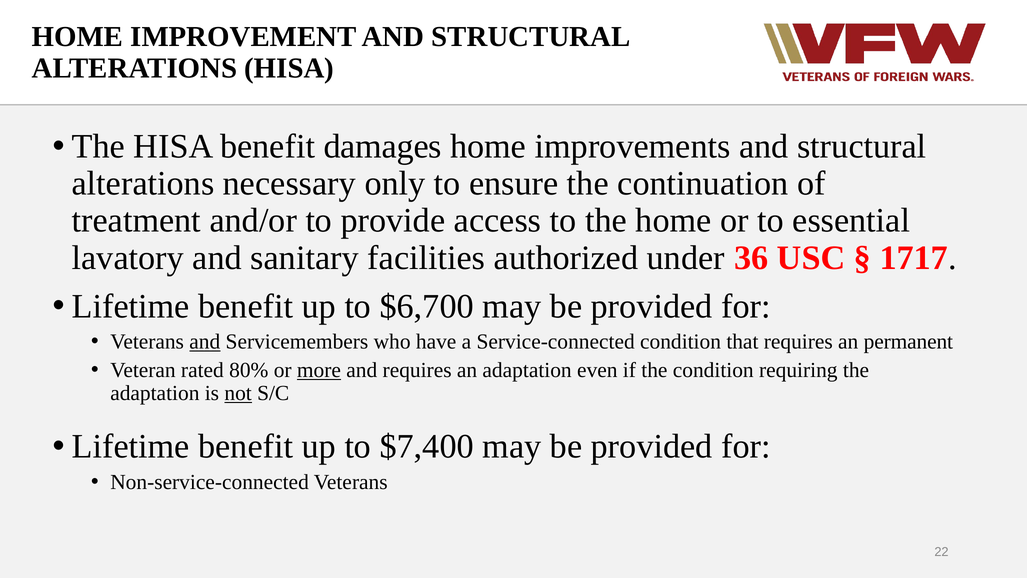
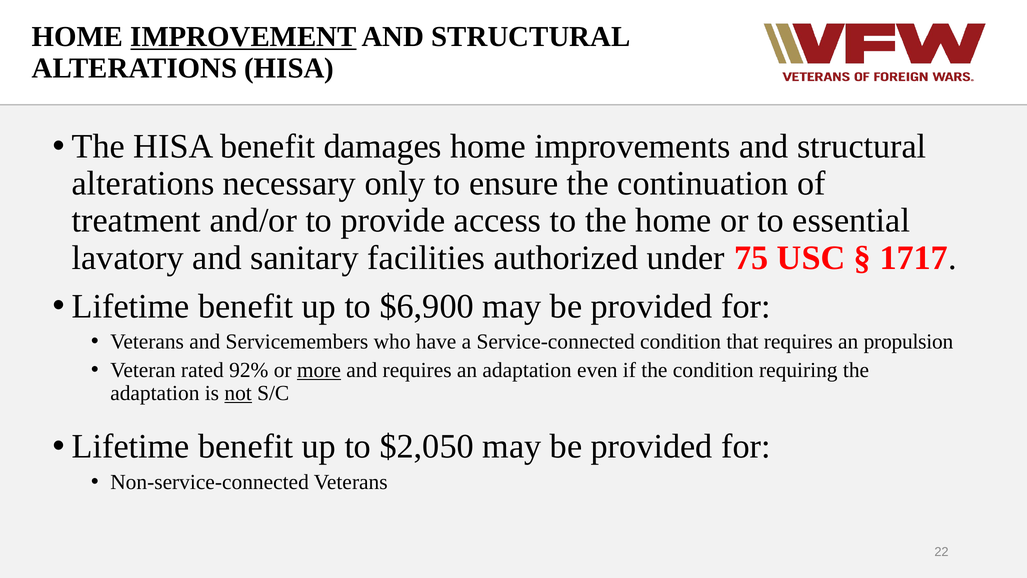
IMPROVEMENT underline: none -> present
36: 36 -> 75
$6,700: $6,700 -> $6,900
and at (205, 342) underline: present -> none
permanent: permanent -> propulsion
80%: 80% -> 92%
$7,400: $7,400 -> $2,050
